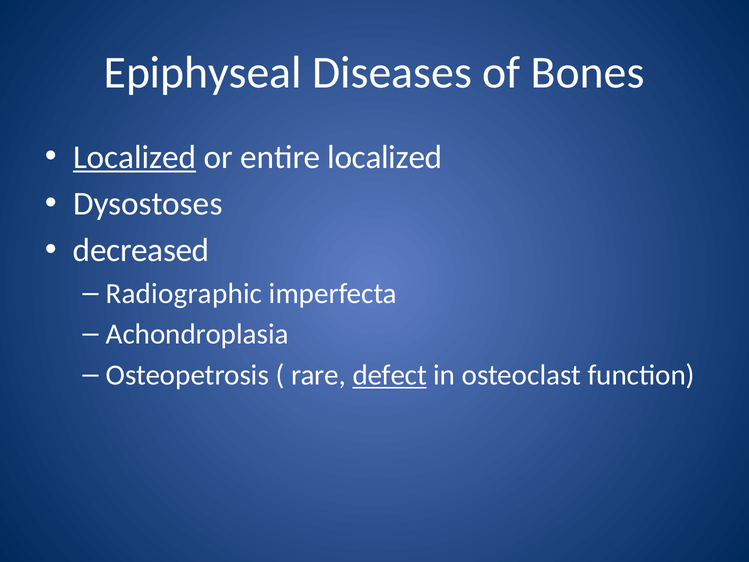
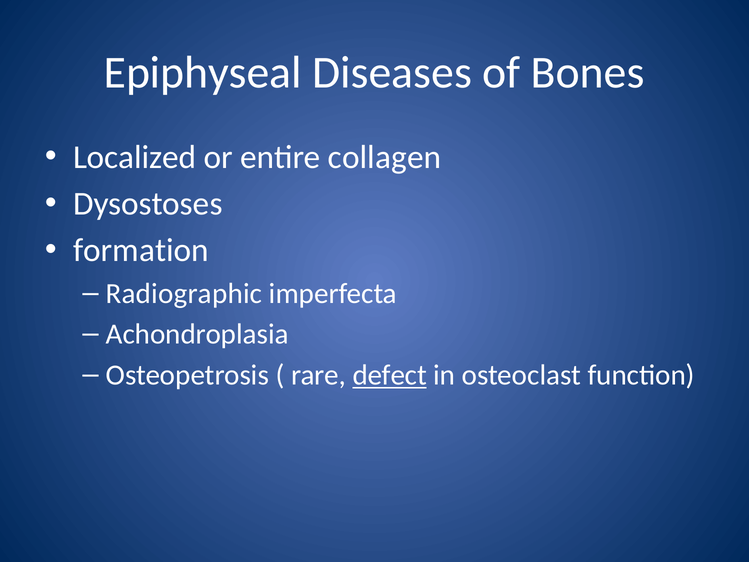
Localized at (135, 157) underline: present -> none
entire localized: localized -> collagen
decreased: decreased -> formation
